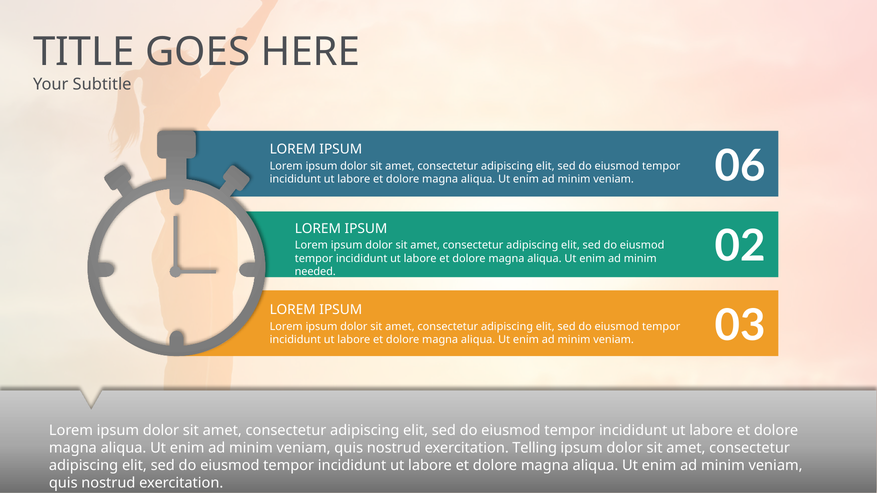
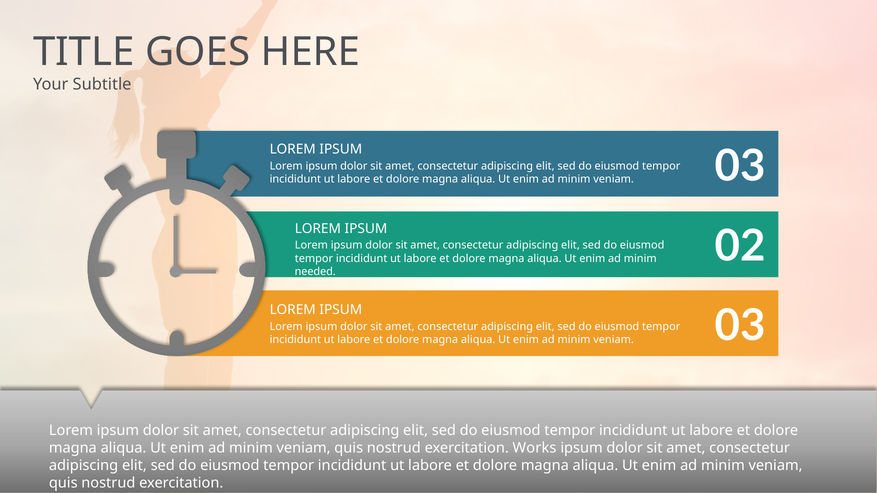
veniam 06: 06 -> 03
Telling: Telling -> Works
